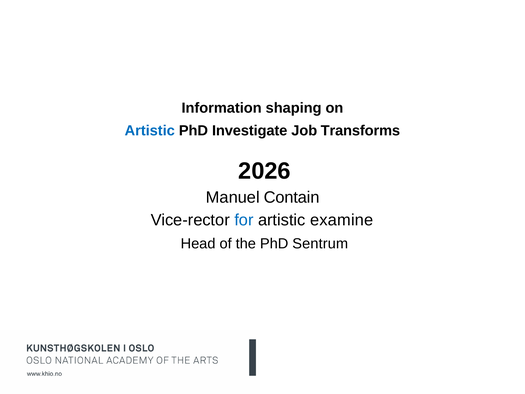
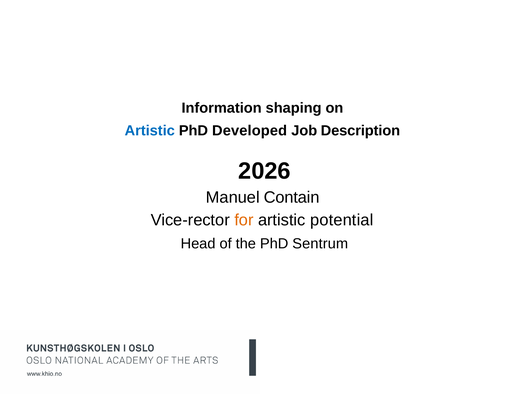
Investigate: Investigate -> Developed
Transforms: Transforms -> Description
for colour: blue -> orange
examine: examine -> potential
